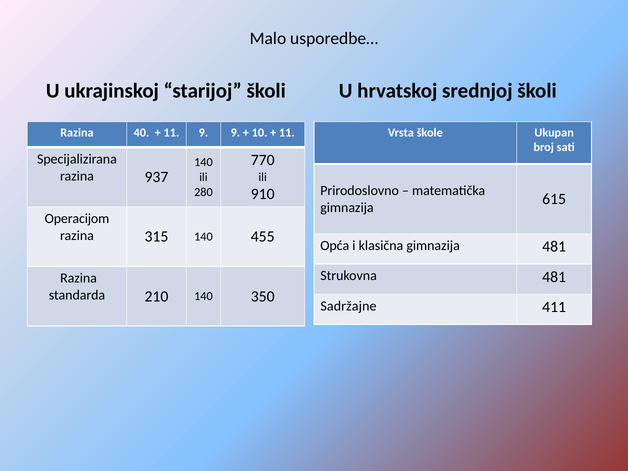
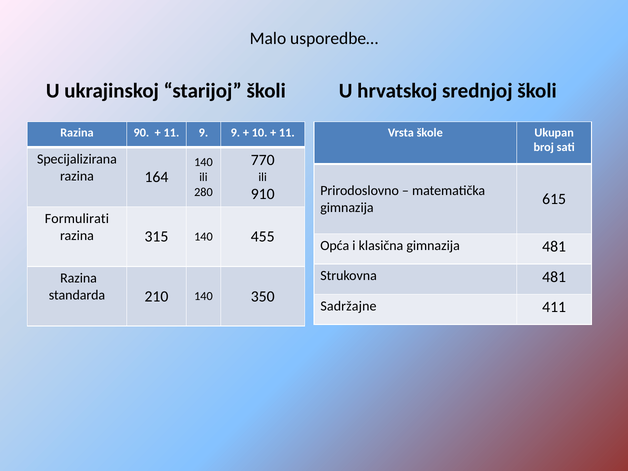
40: 40 -> 90
937: 937 -> 164
Operacijom: Operacijom -> Formulirati
